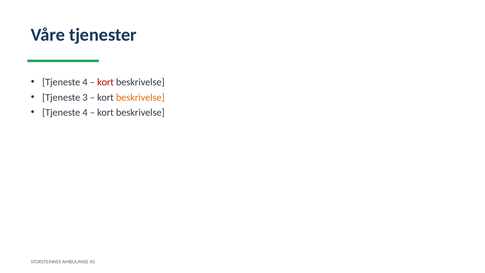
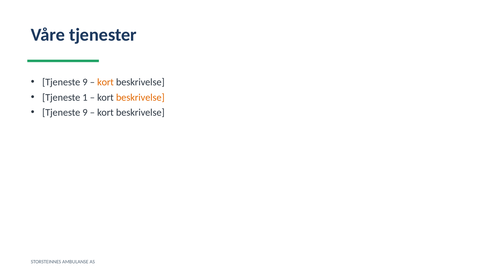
4 at (85, 82): 4 -> 9
kort at (106, 82) colour: red -> orange
3: 3 -> 1
4 at (85, 112): 4 -> 9
